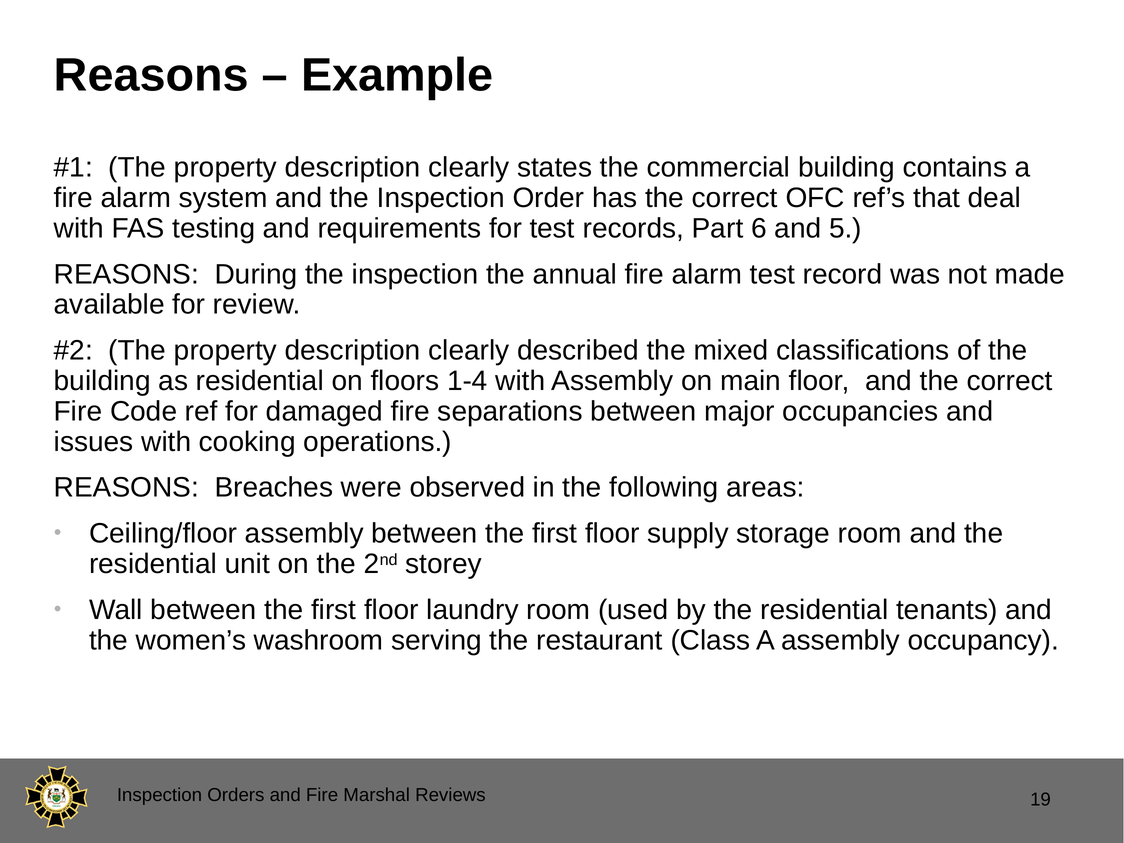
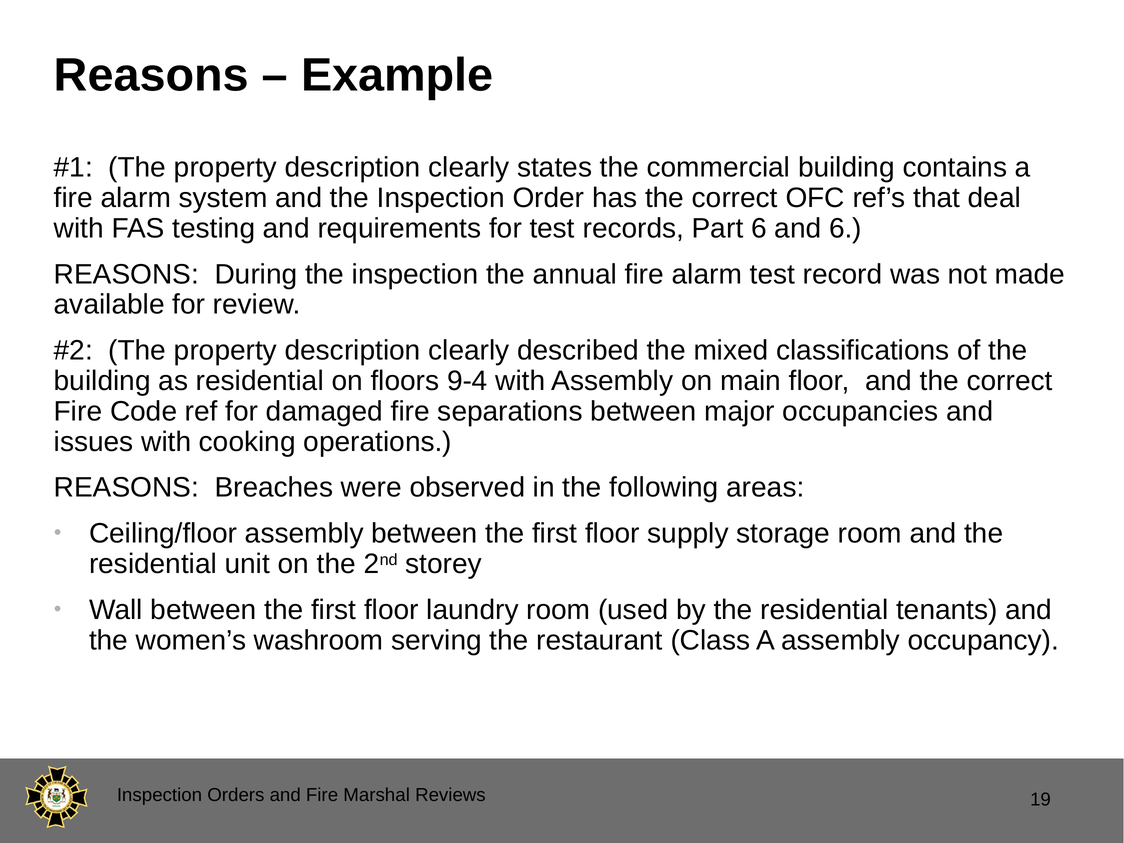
and 5: 5 -> 6
1-4: 1-4 -> 9-4
